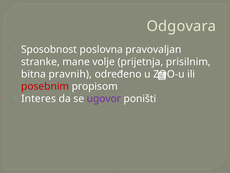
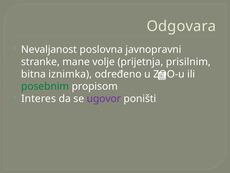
Sposobnost: Sposobnost -> Nevaljanost
pravovaljan: pravovaljan -> javnopravni
pravnih: pravnih -> iznimka
posebnim colour: red -> green
